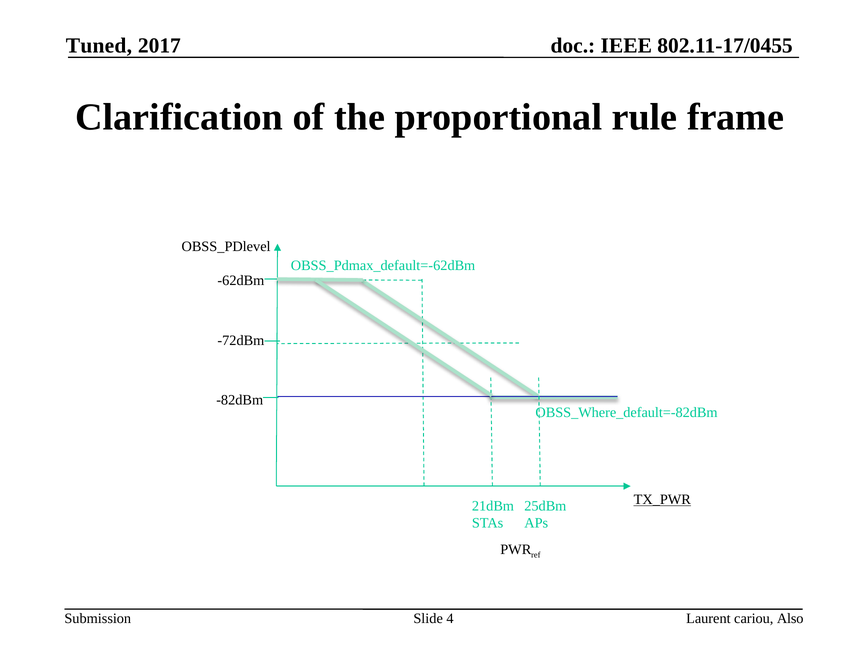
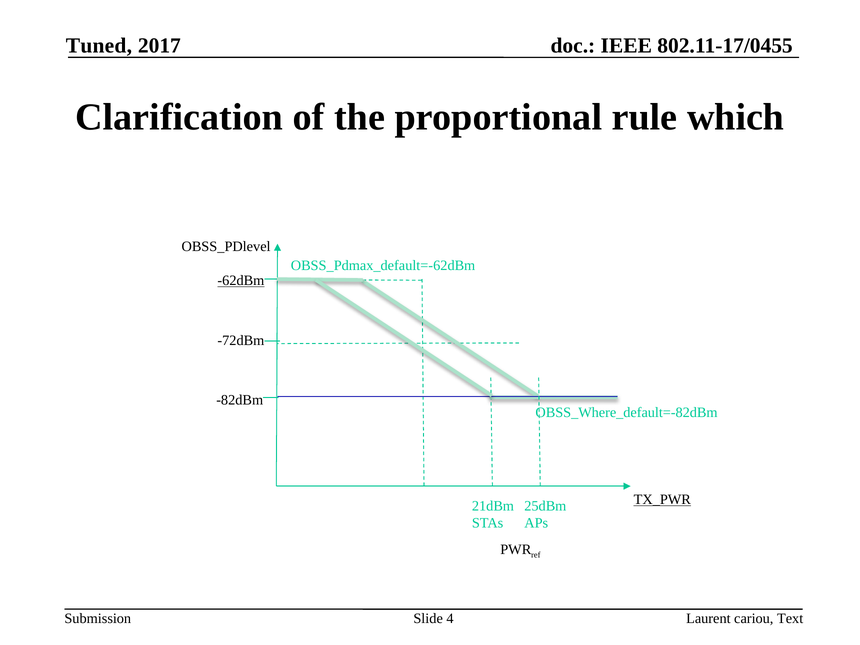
frame: frame -> which
-62dBm underline: none -> present
Also: Also -> Text
